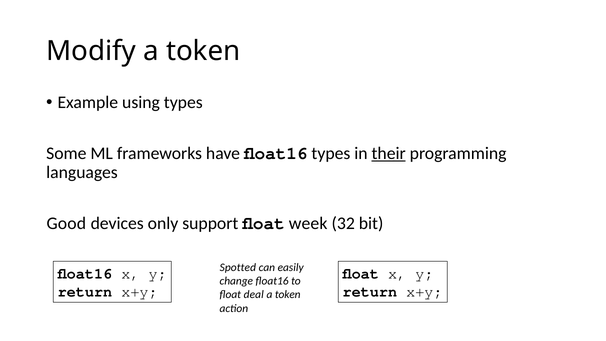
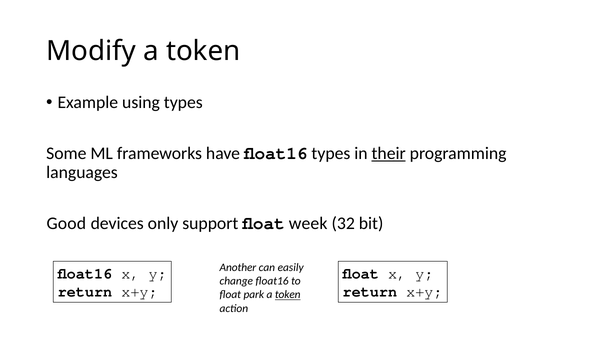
Spotted: Spotted -> Another
deal: deal -> park
token at (288, 295) underline: none -> present
